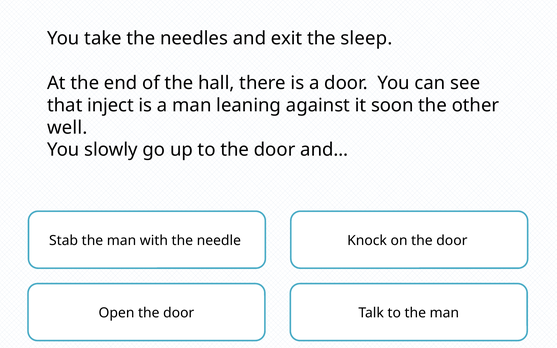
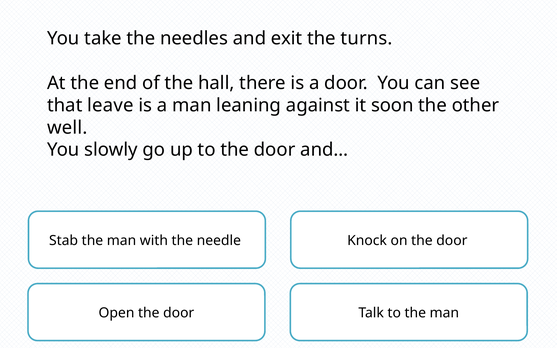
sleep: sleep -> turns
inject: inject -> leave
